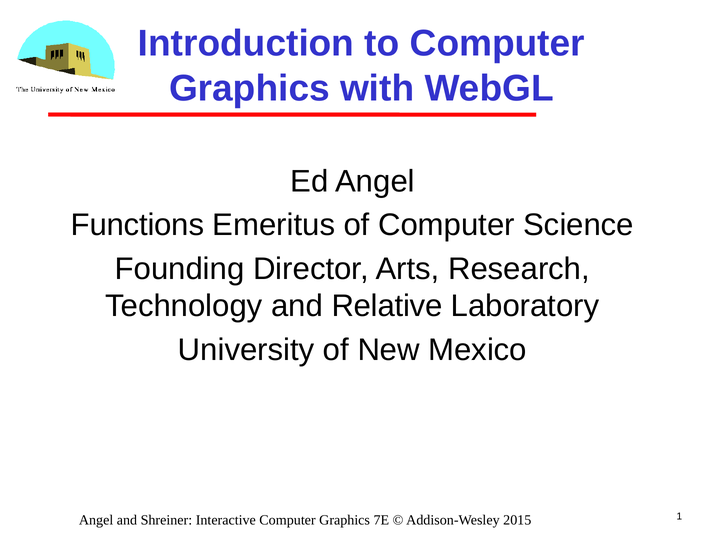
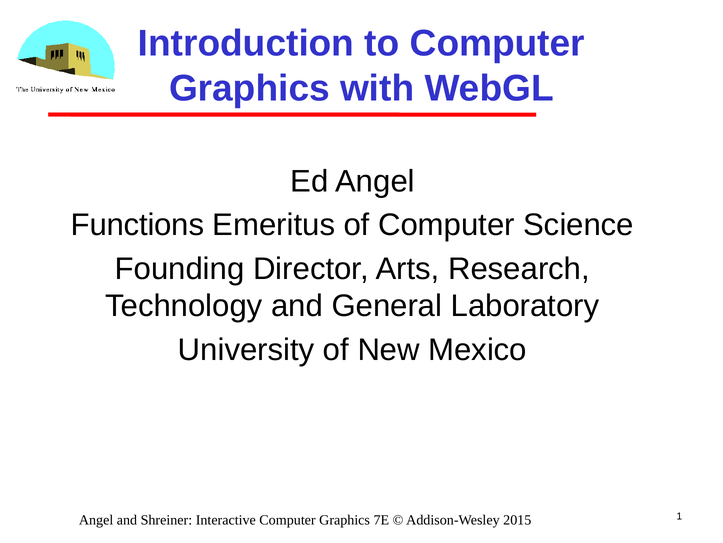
Relative: Relative -> General
